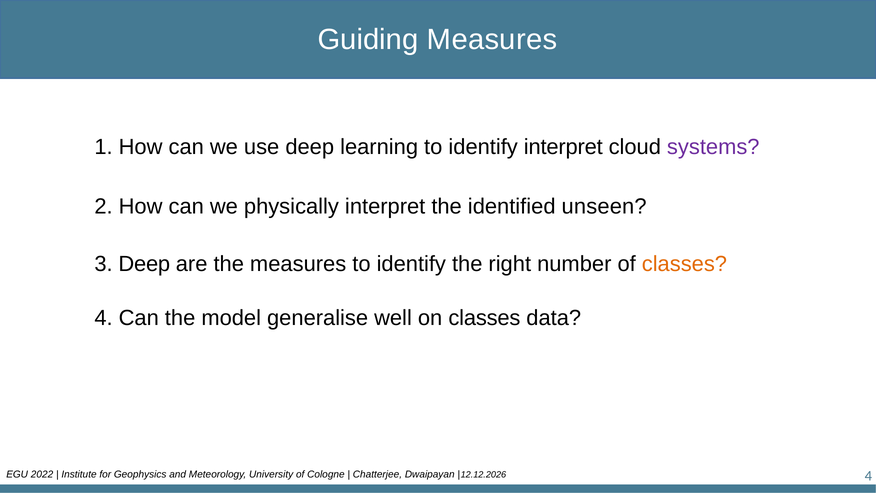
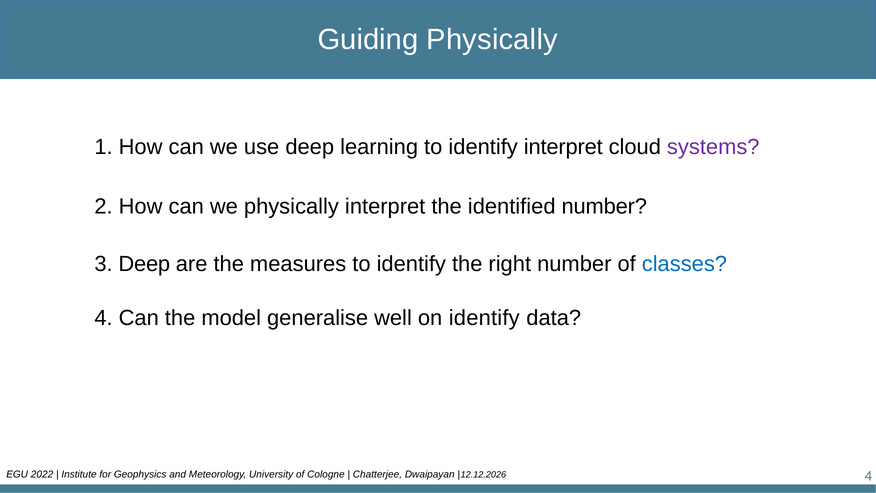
Guiding Measures: Measures -> Physically
identified unseen: unseen -> number
classes at (684, 264) colour: orange -> blue
on classes: classes -> identify
